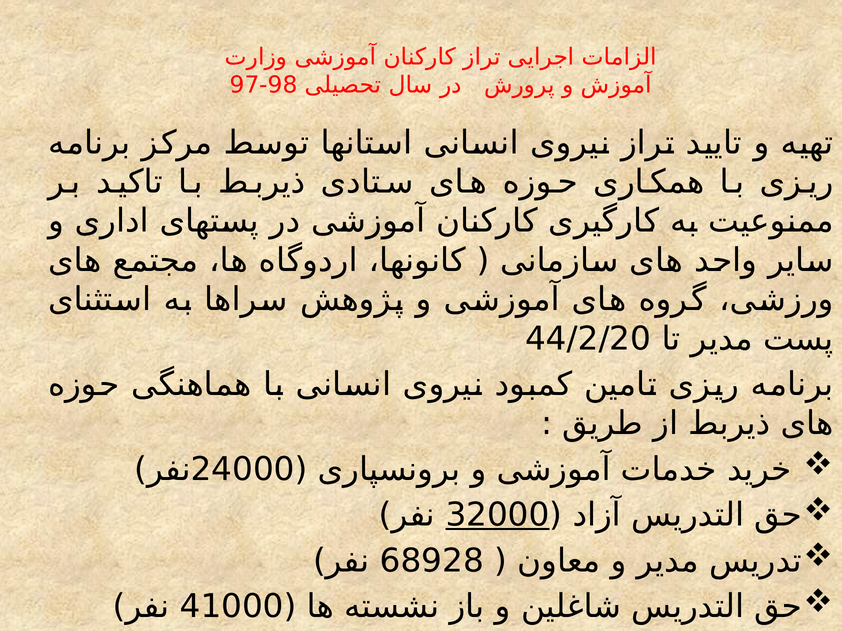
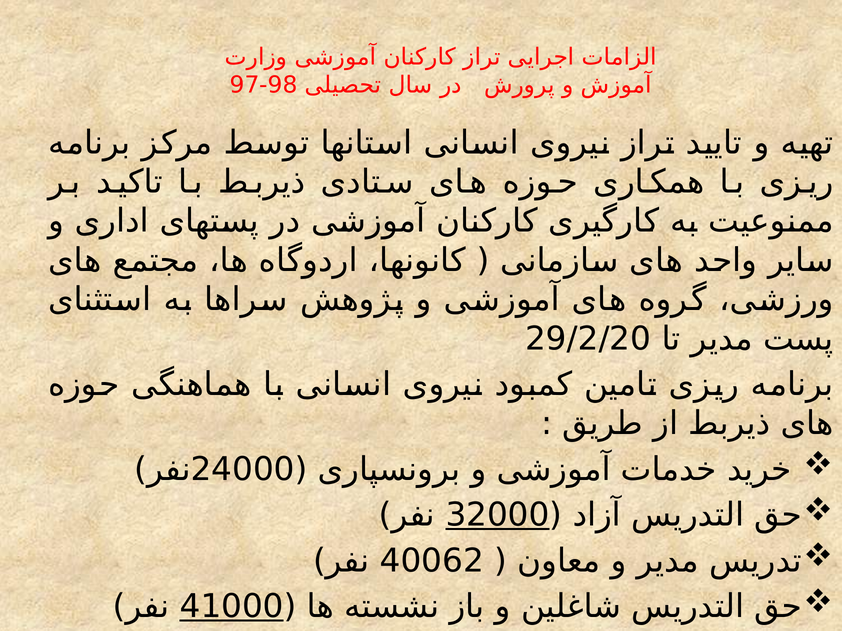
44/2/20: 44/2/20 -> 29/2/20
68928: 68928 -> 40062
41000 underline: none -> present
